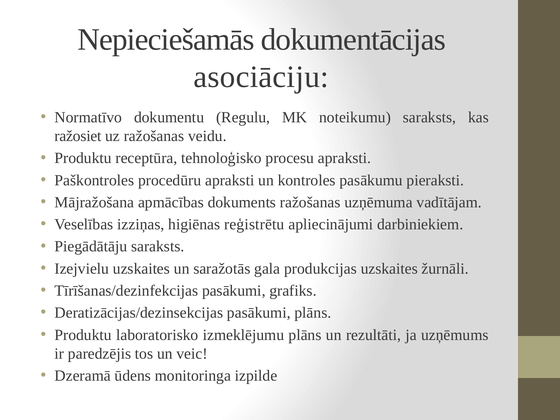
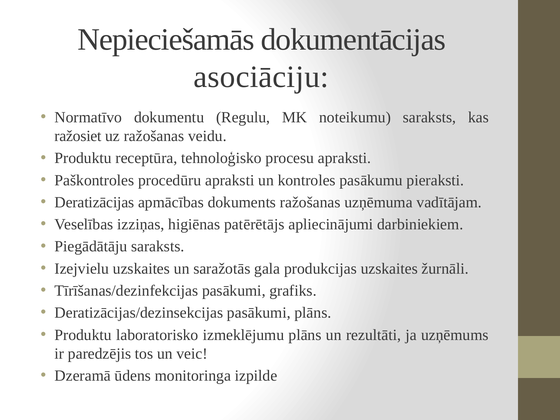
Mājražošana: Mājražošana -> Deratizācijas
reģistrētu: reģistrētu -> patērētājs
